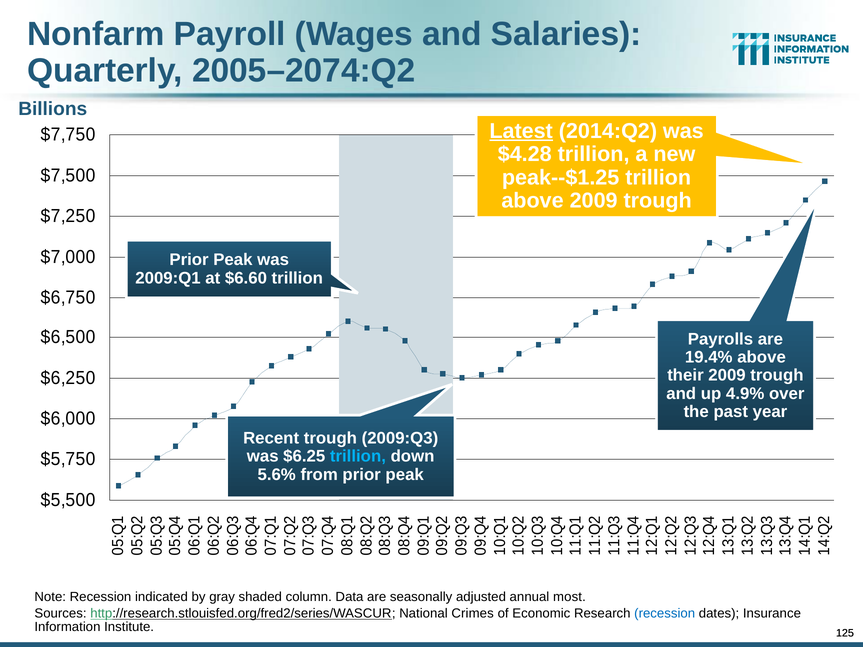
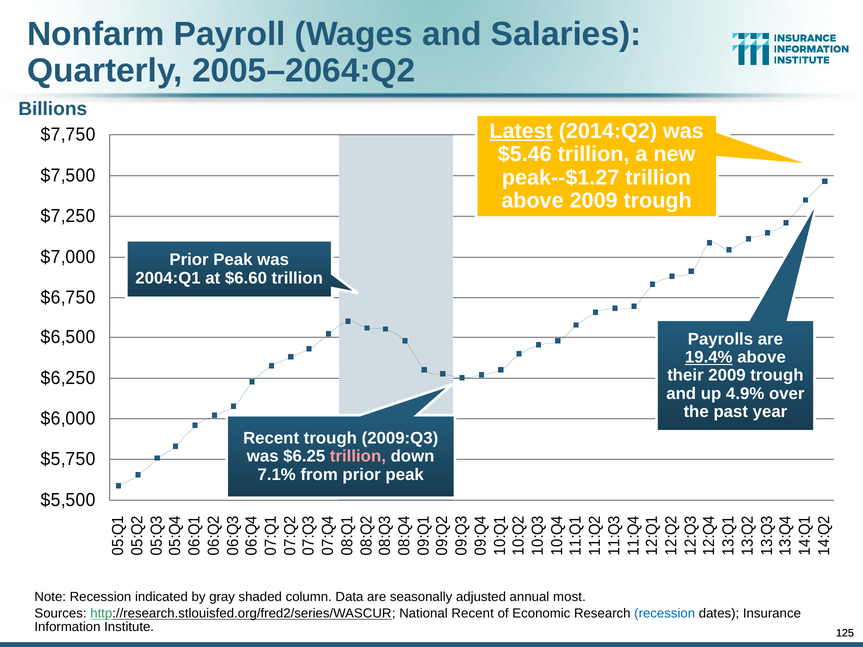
2005–2074:Q2: 2005–2074:Q2 -> 2005–2064:Q2
$4.28: $4.28 -> $5.46
peak--$1.25: peak--$1.25 -> peak--$1.27
2009:Q1: 2009:Q1 -> 2004:Q1
19.4% underline: none -> present
trillion at (358, 457) colour: light blue -> pink
5.6%: 5.6% -> 7.1%
National Crimes: Crimes -> Recent
